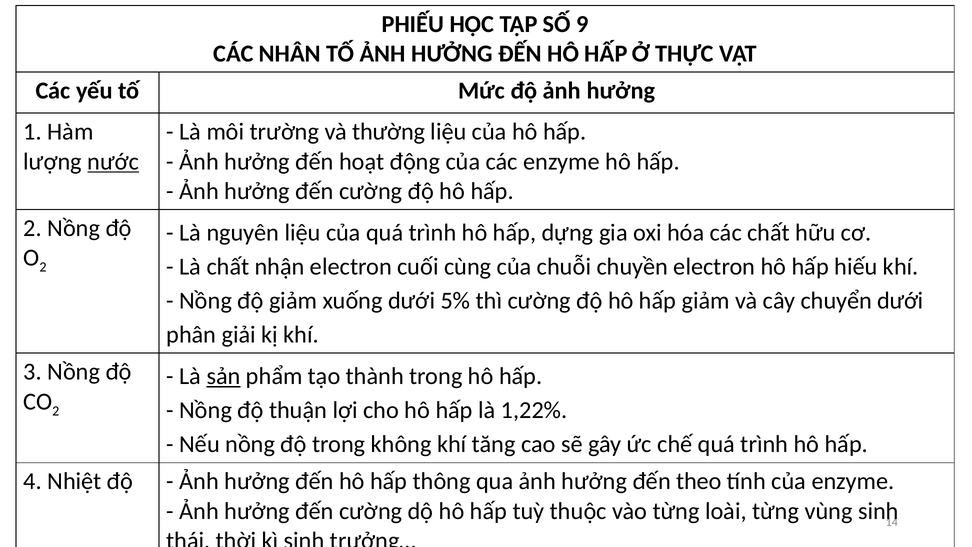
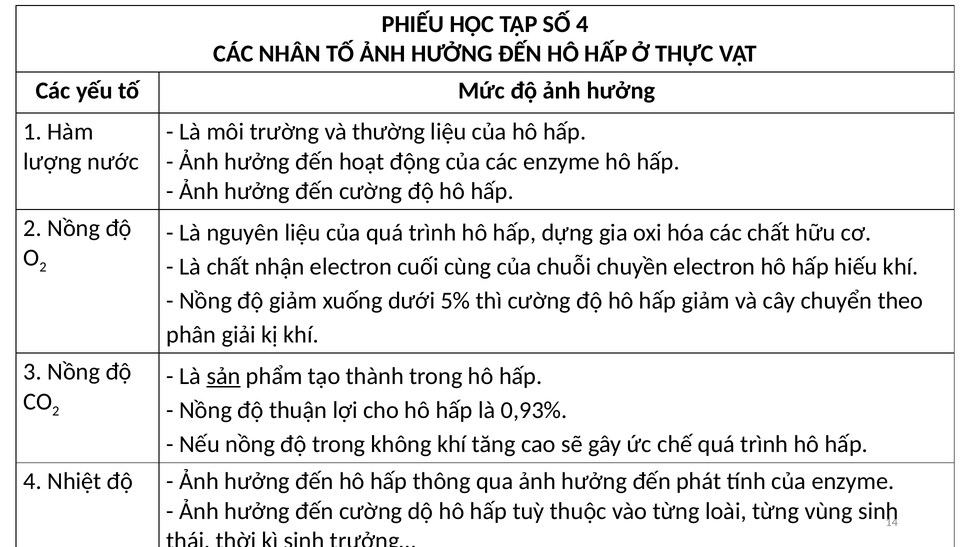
SỐ 9: 9 -> 4
nước underline: present -> none
chuyển dưới: dưới -> theo
1,22%: 1,22% -> 0,93%
theo: theo -> phát
